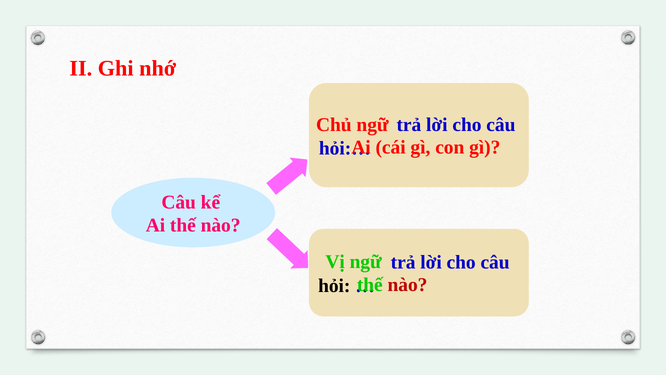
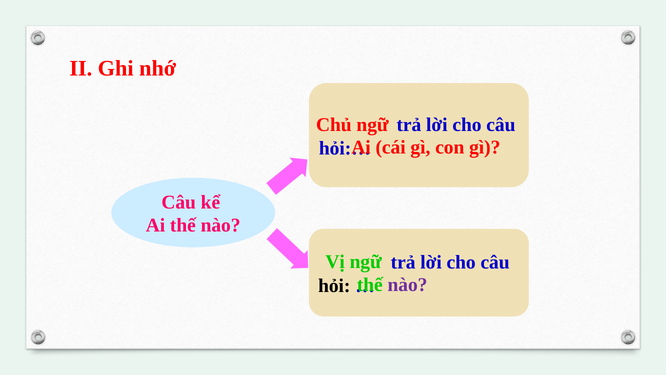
nào at (407, 285) colour: red -> purple
